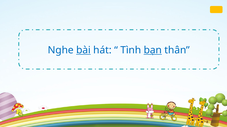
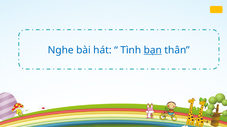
bài underline: present -> none
